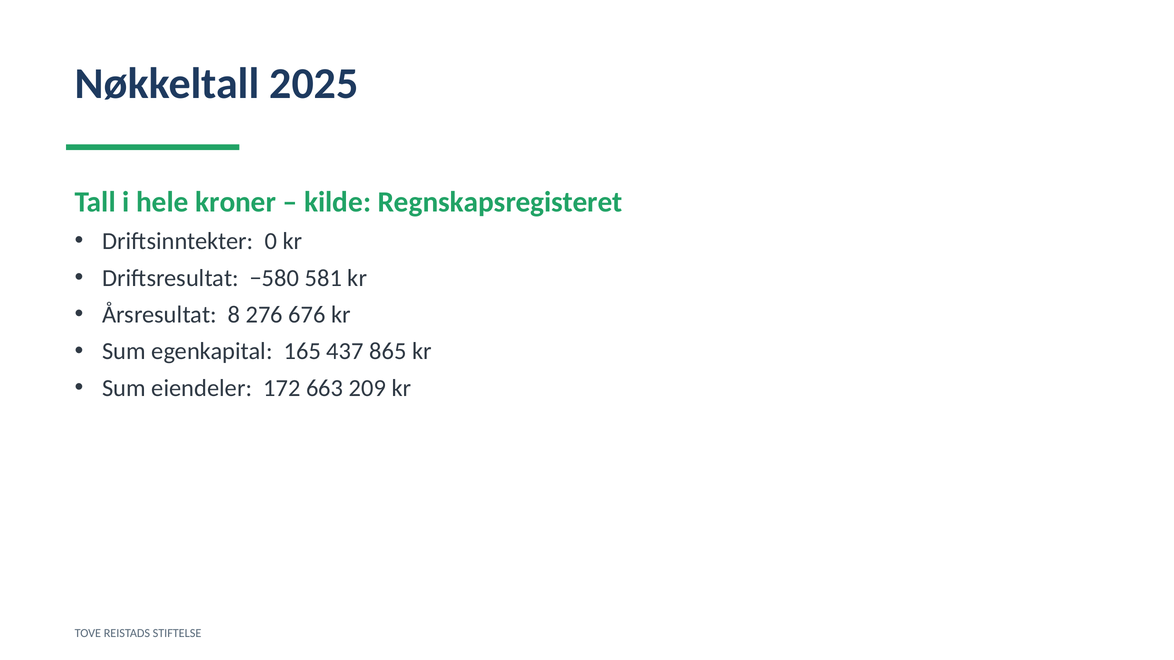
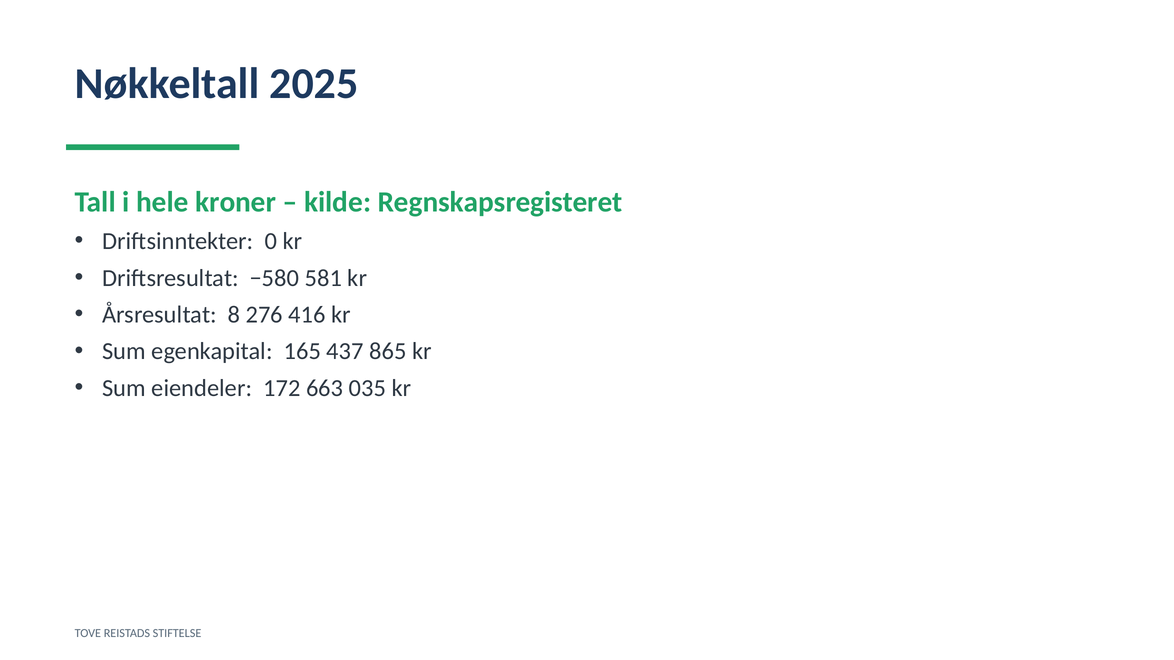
676: 676 -> 416
209: 209 -> 035
